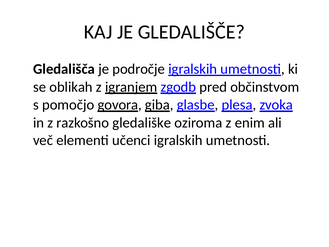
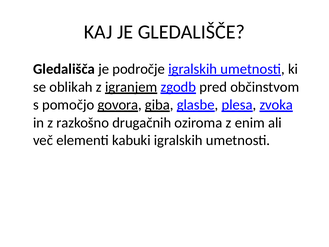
gledališke: gledališke -> drugačnih
učenci: učenci -> kabuki
